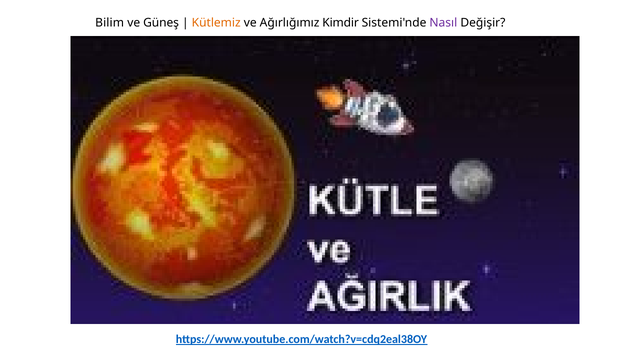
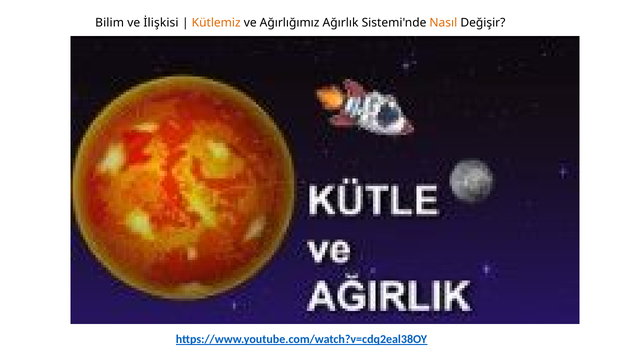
Güneş: Güneş -> İlişkisi
Kimdir: Kimdir -> Ağırlık
Nasıl colour: purple -> orange
